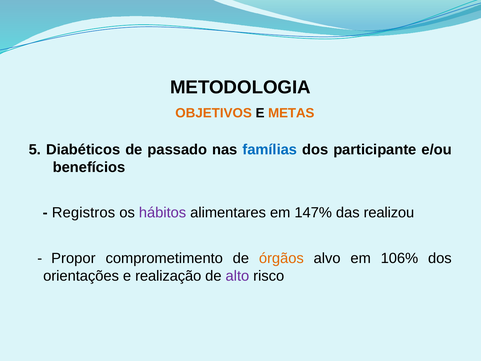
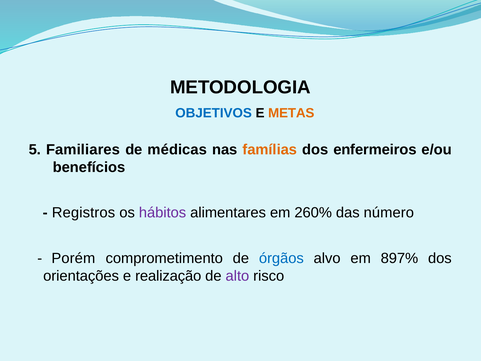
OBJETIVOS colour: orange -> blue
Diabéticos: Diabéticos -> Familiares
passado: passado -> médicas
famílias colour: blue -> orange
participante: participante -> enfermeiros
147%: 147% -> 260%
realizou: realizou -> número
Propor: Propor -> Porém
órgãos colour: orange -> blue
106%: 106% -> 897%
